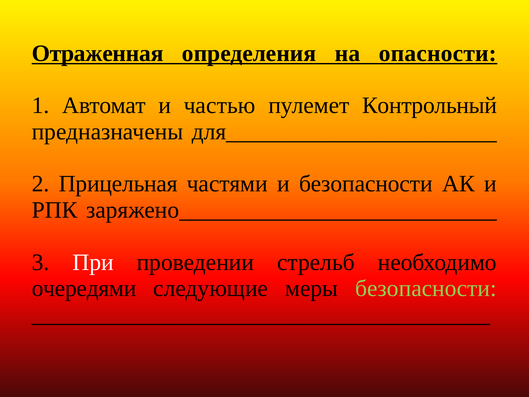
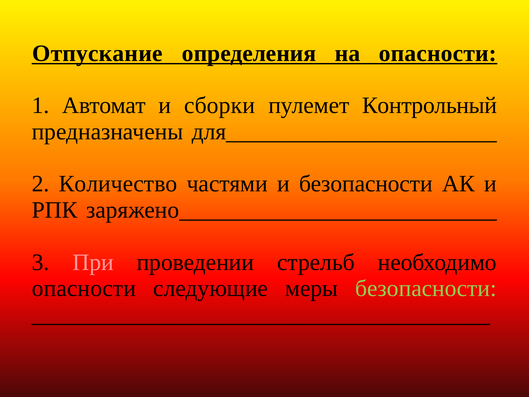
Отраженная: Отраженная -> Отпускание
частью: частью -> сборки
Прицельная: Прицельная -> Количество
При colour: white -> pink
очередями at (84, 288): очередями -> опасности
